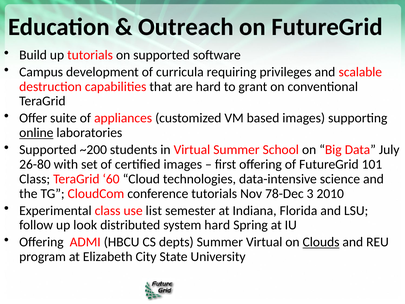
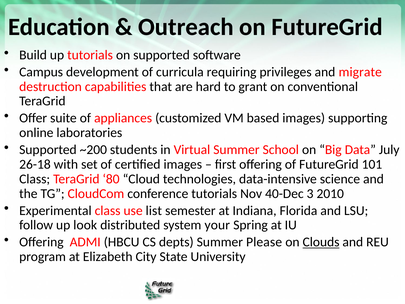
scalable: scalable -> migrate
online underline: present -> none
26-80: 26-80 -> 26-18
60: 60 -> 80
78-Dec: 78-Dec -> 40-Dec
system hard: hard -> your
Summer Virtual: Virtual -> Please
